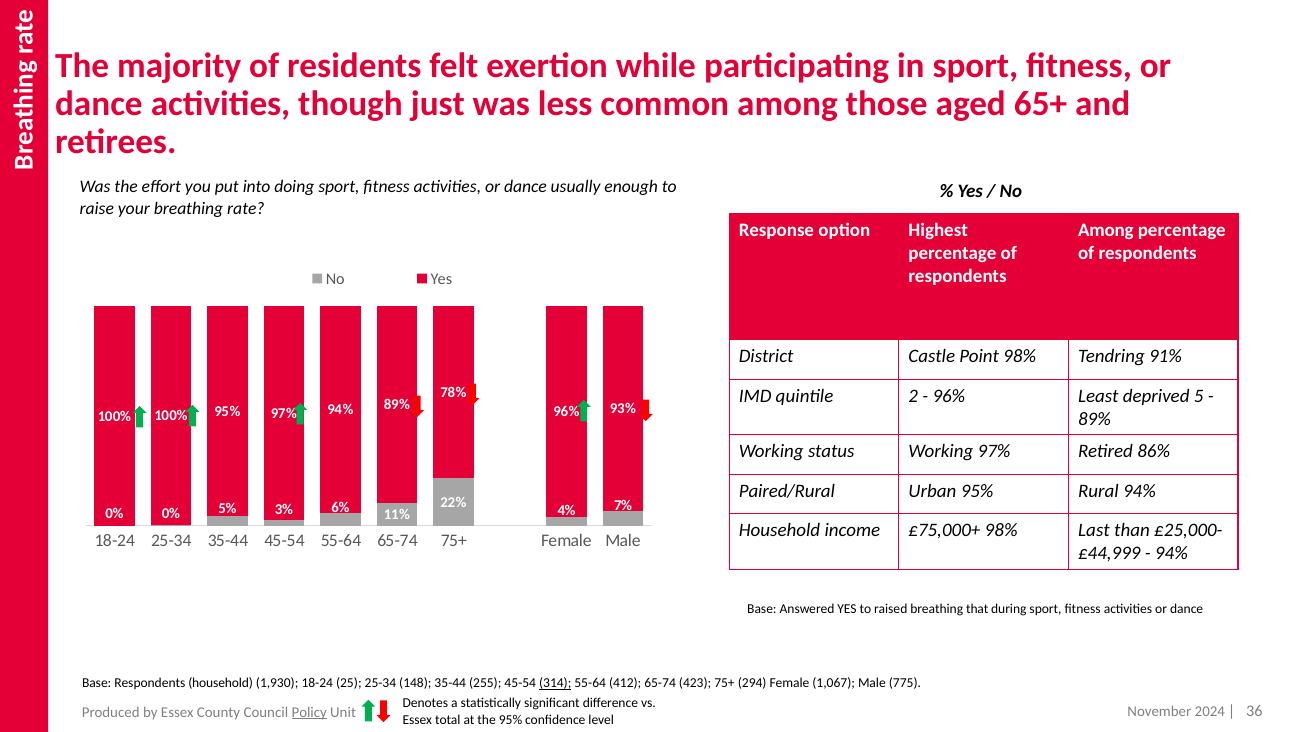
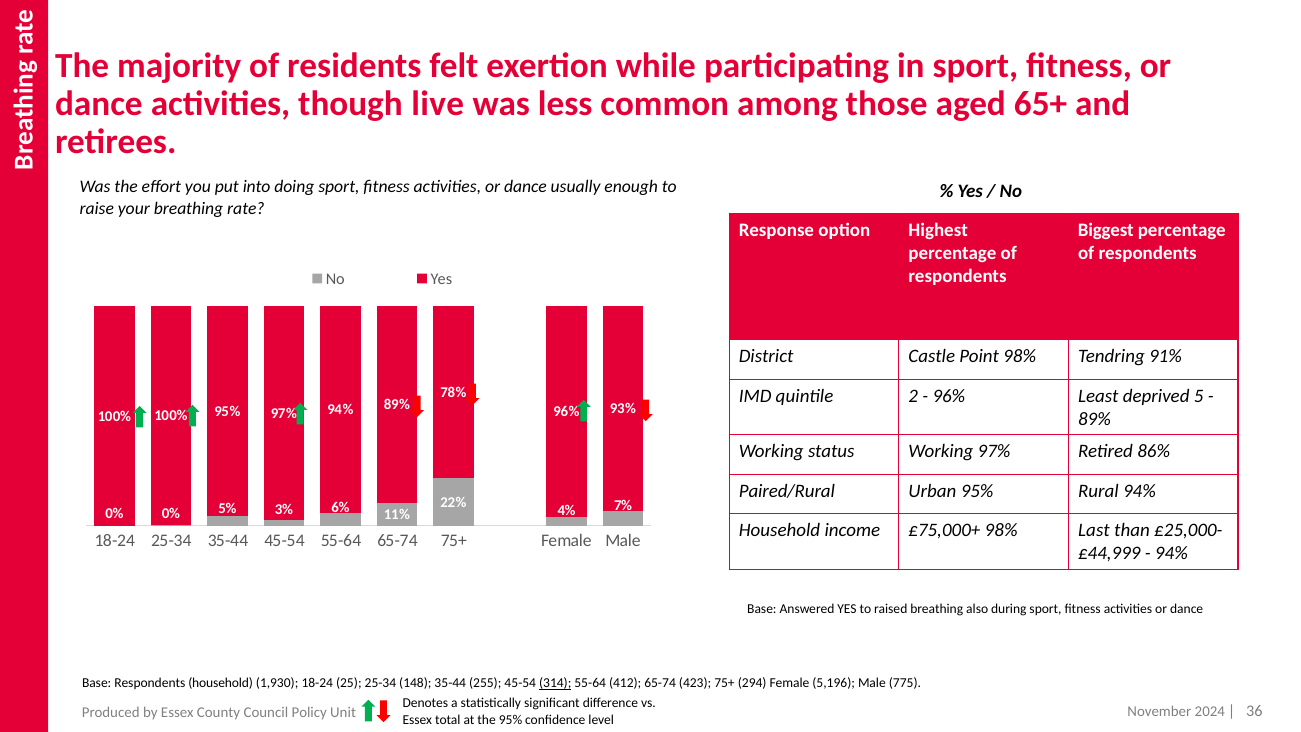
just: just -> live
Among at (1106, 230): Among -> Biggest
that: that -> also
1,067: 1,067 -> 5,196
Policy underline: present -> none
